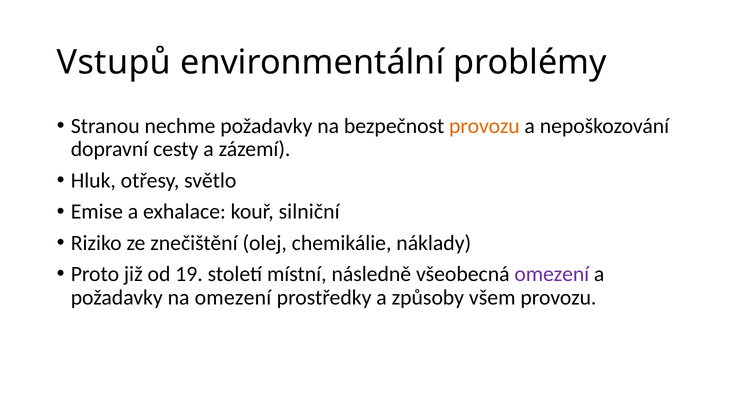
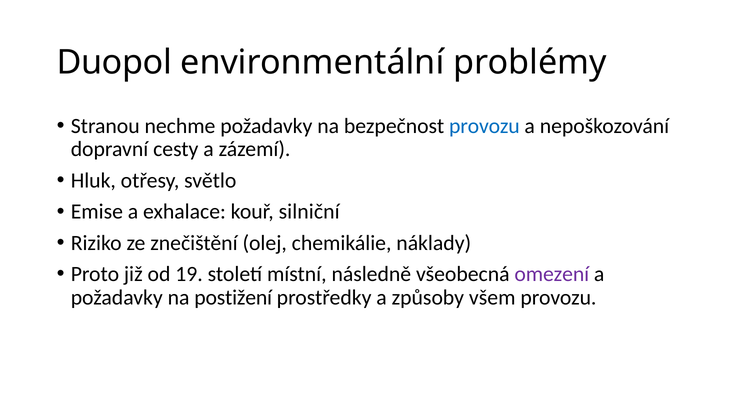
Vstupů: Vstupů -> Duopol
provozu at (484, 126) colour: orange -> blue
na omezení: omezení -> postižení
